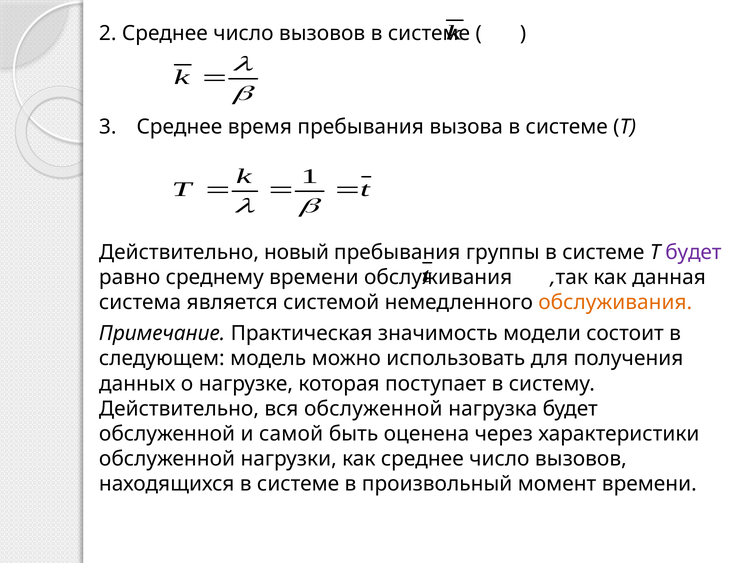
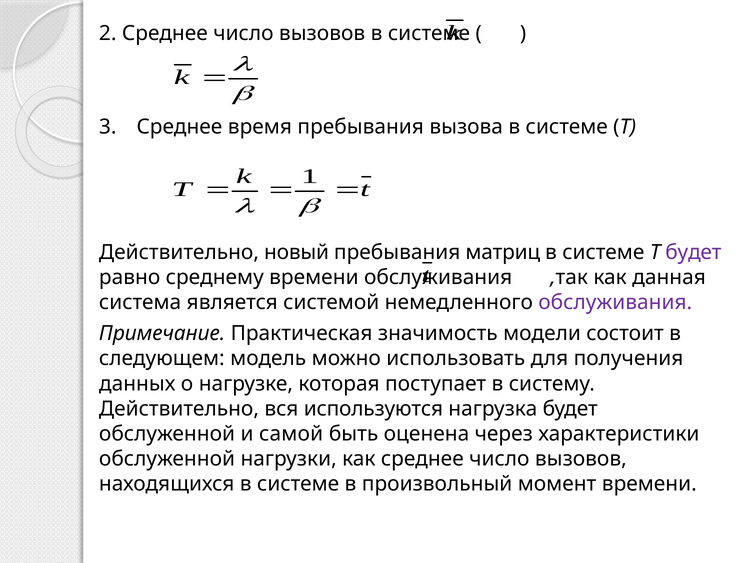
группы: группы -> матриц
обслуживания at (615, 302) colour: orange -> purple
вся обслуженной: обслуженной -> используются
